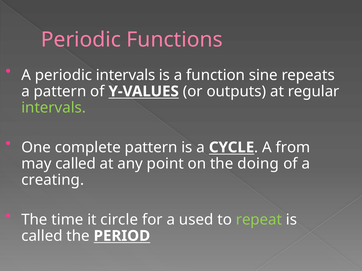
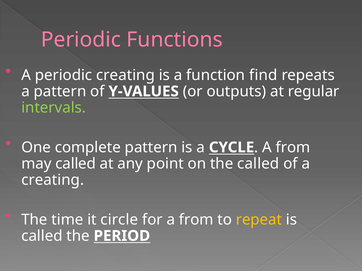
periodic intervals: intervals -> creating
sine: sine -> find
the doing: doing -> called
for a used: used -> from
repeat colour: light green -> yellow
